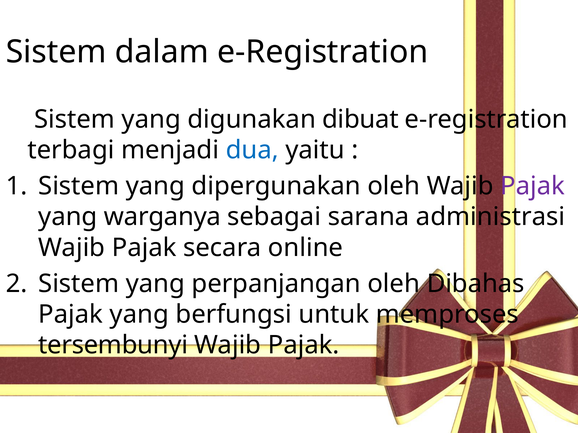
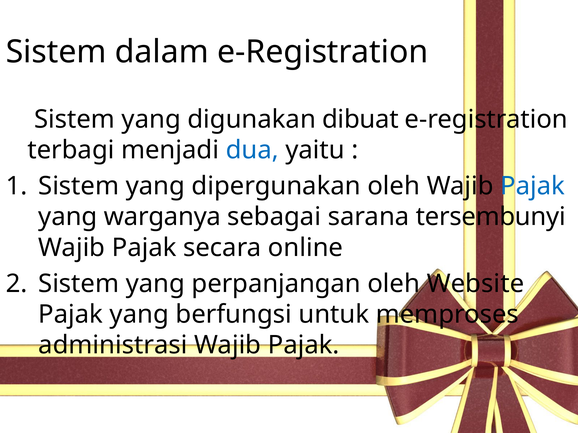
Pajak at (533, 186) colour: purple -> blue
administrasi: administrasi -> tersembunyi
Dibahas: Dibahas -> Website
tersembunyi: tersembunyi -> administrasi
